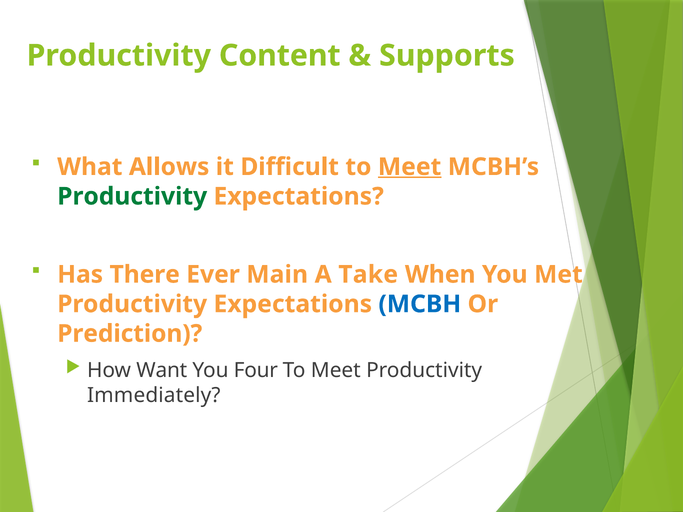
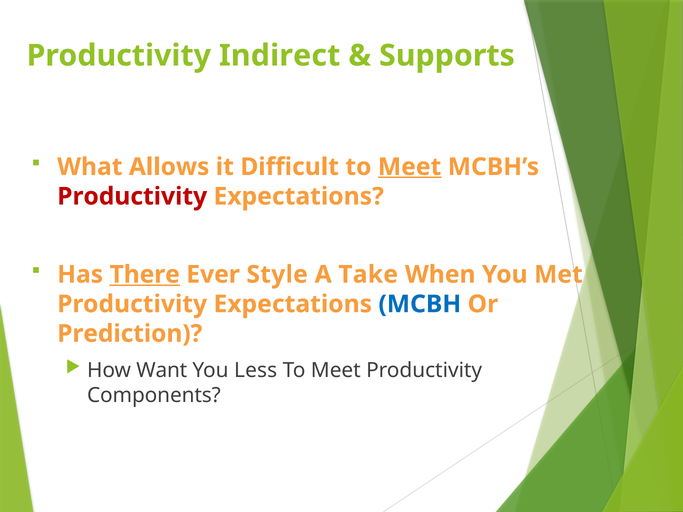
Content: Content -> Indirect
Productivity at (132, 197) colour: green -> red
There underline: none -> present
Main: Main -> Style
Four: Four -> Less
Immediately: Immediately -> Components
